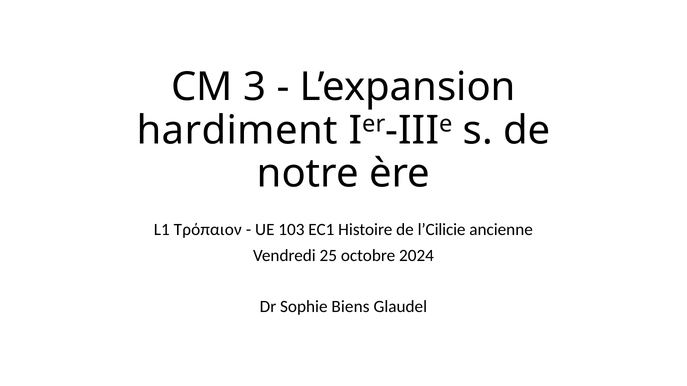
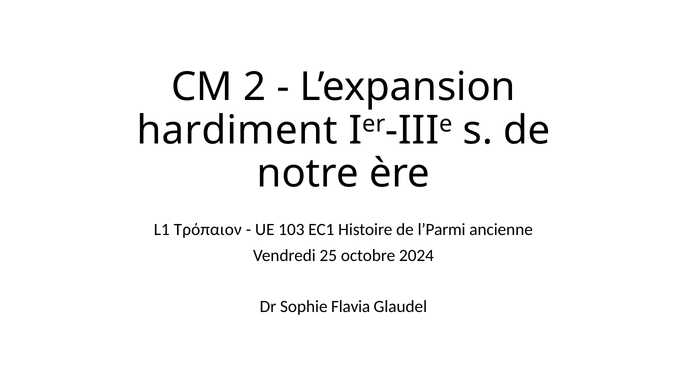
3: 3 -> 2
l’Cilicie: l’Cilicie -> l’Parmi
Biens: Biens -> Flavia
